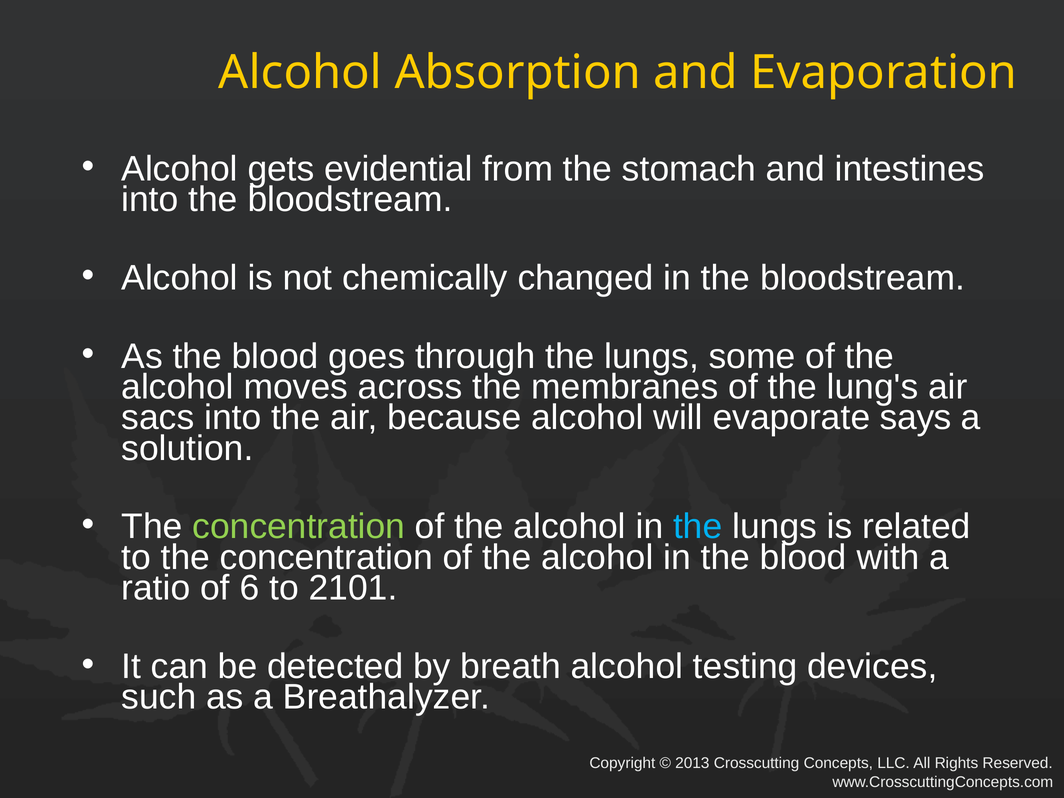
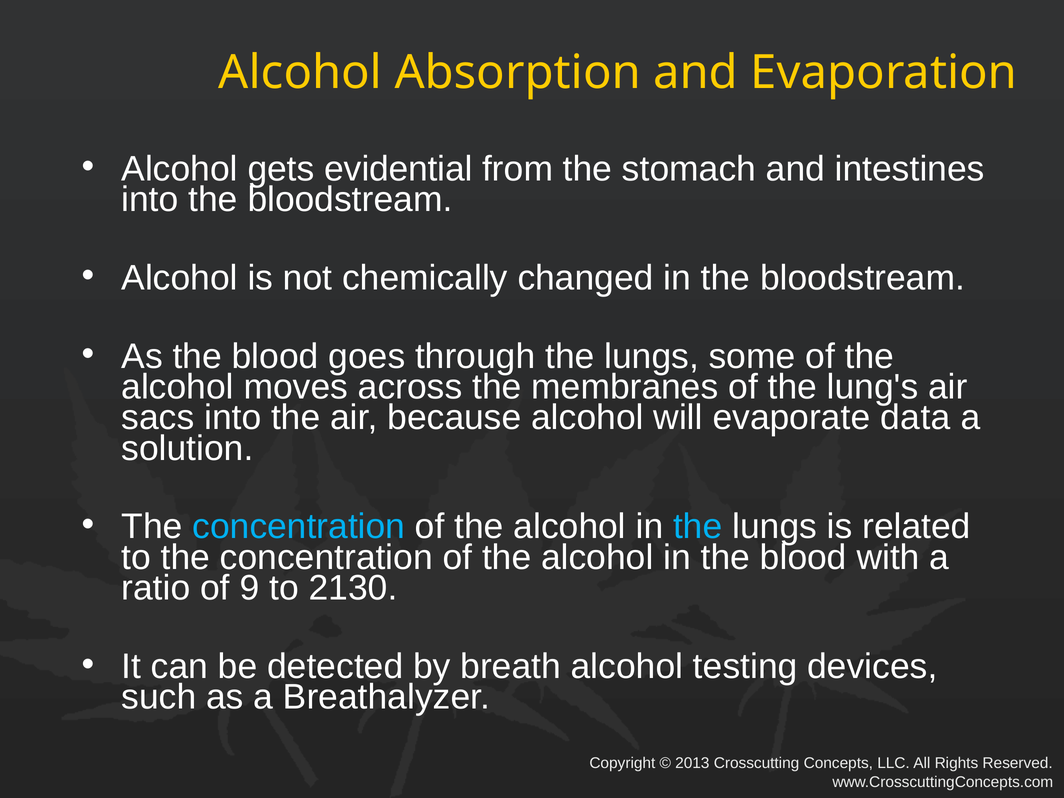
says: says -> data
concentration at (299, 527) colour: light green -> light blue
6: 6 -> 9
2101: 2101 -> 2130
